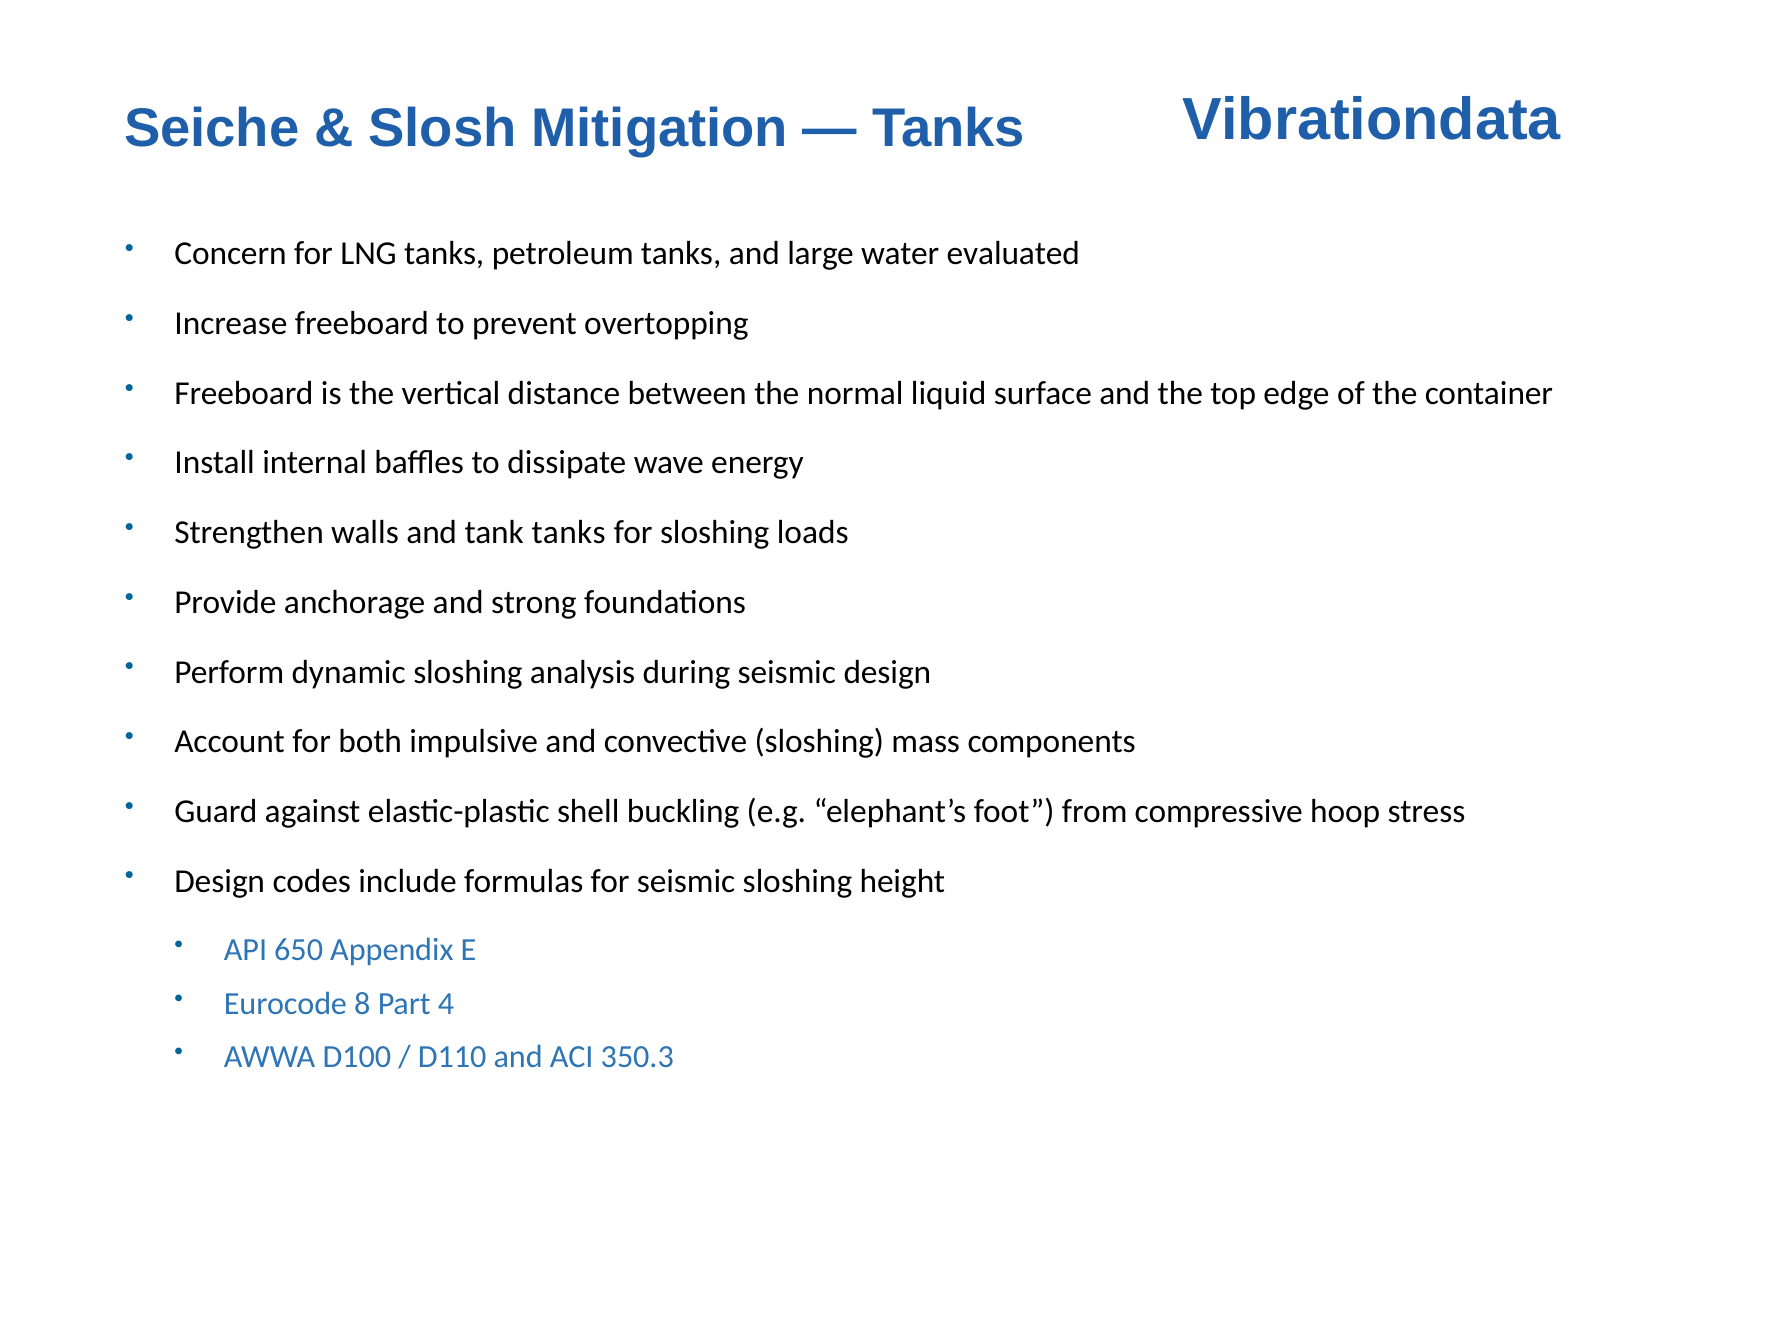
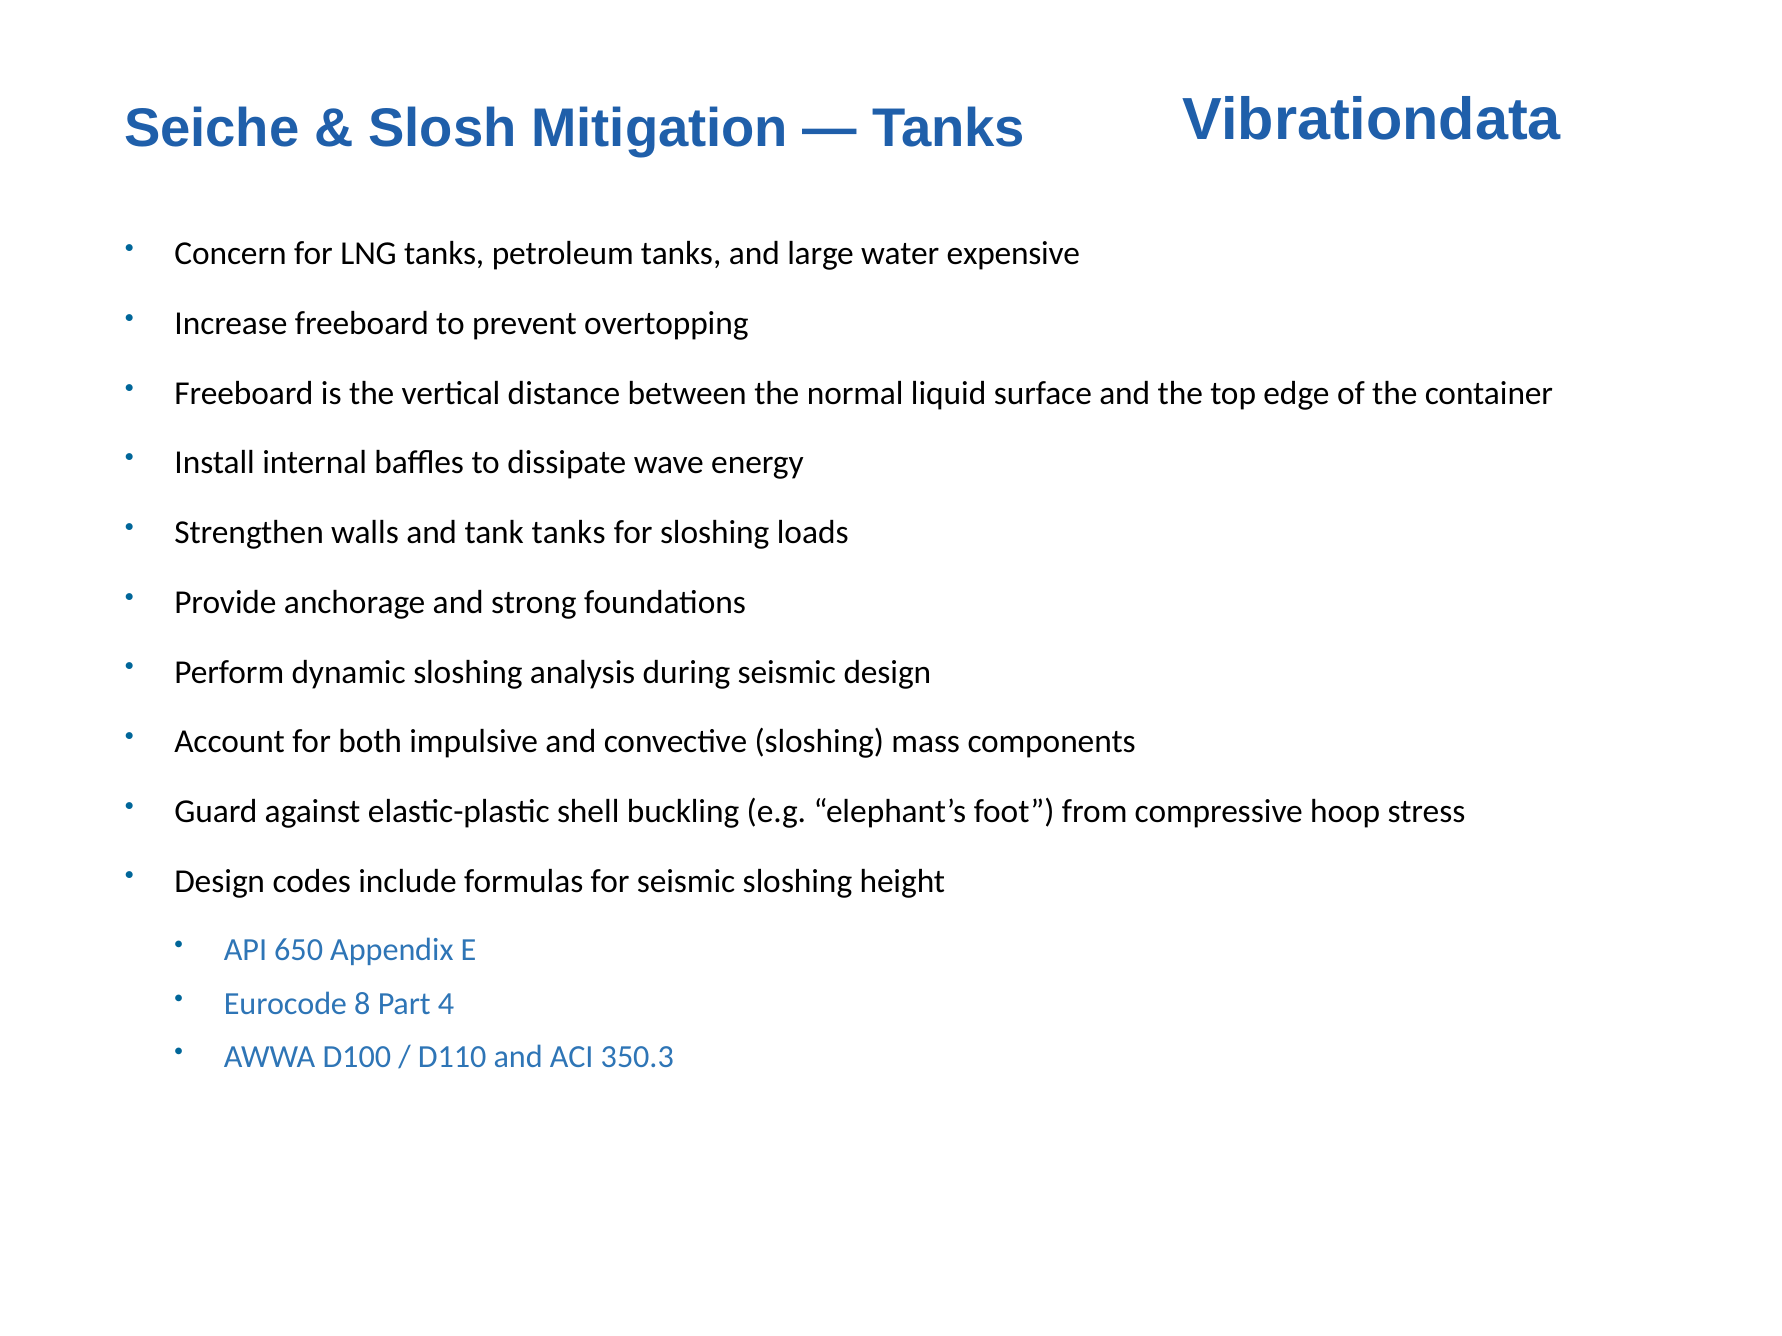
evaluated: evaluated -> expensive
